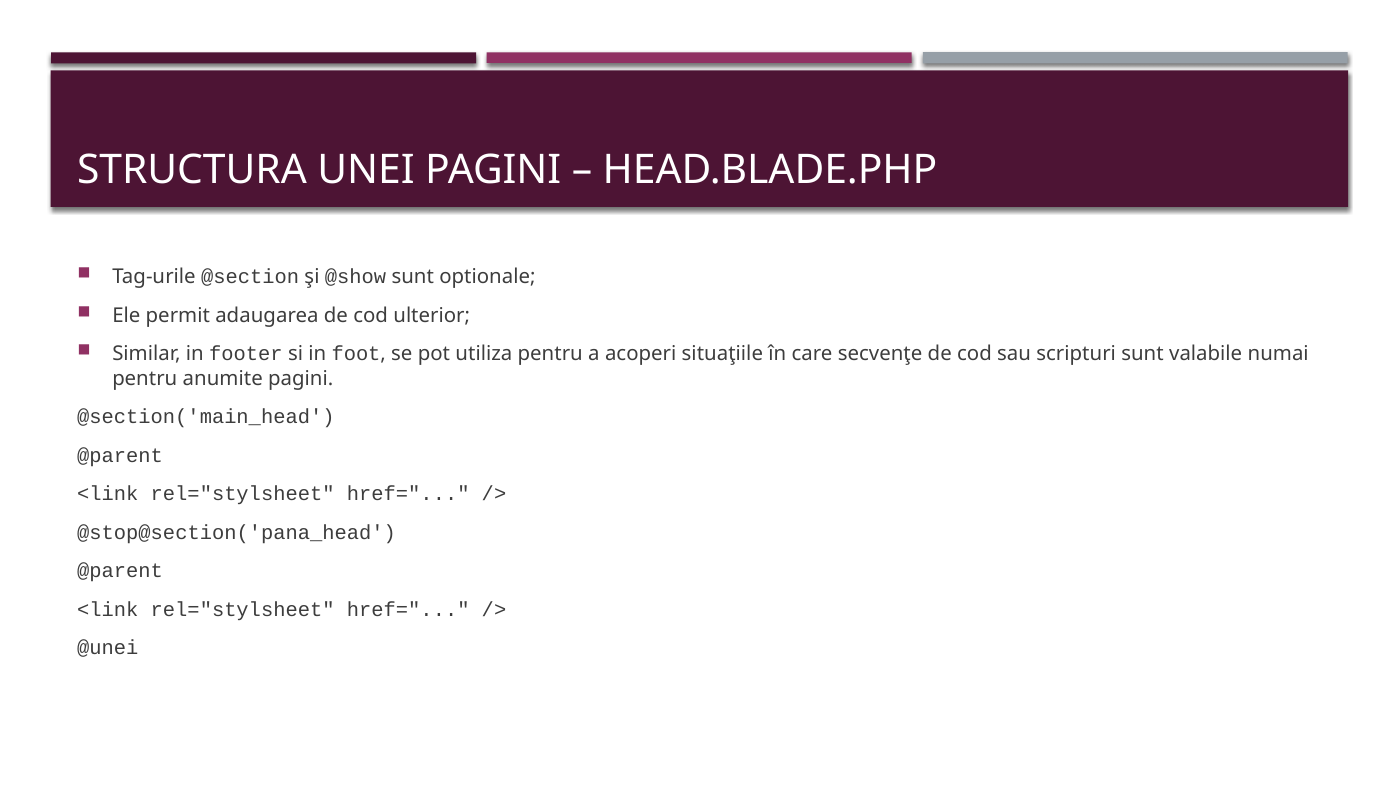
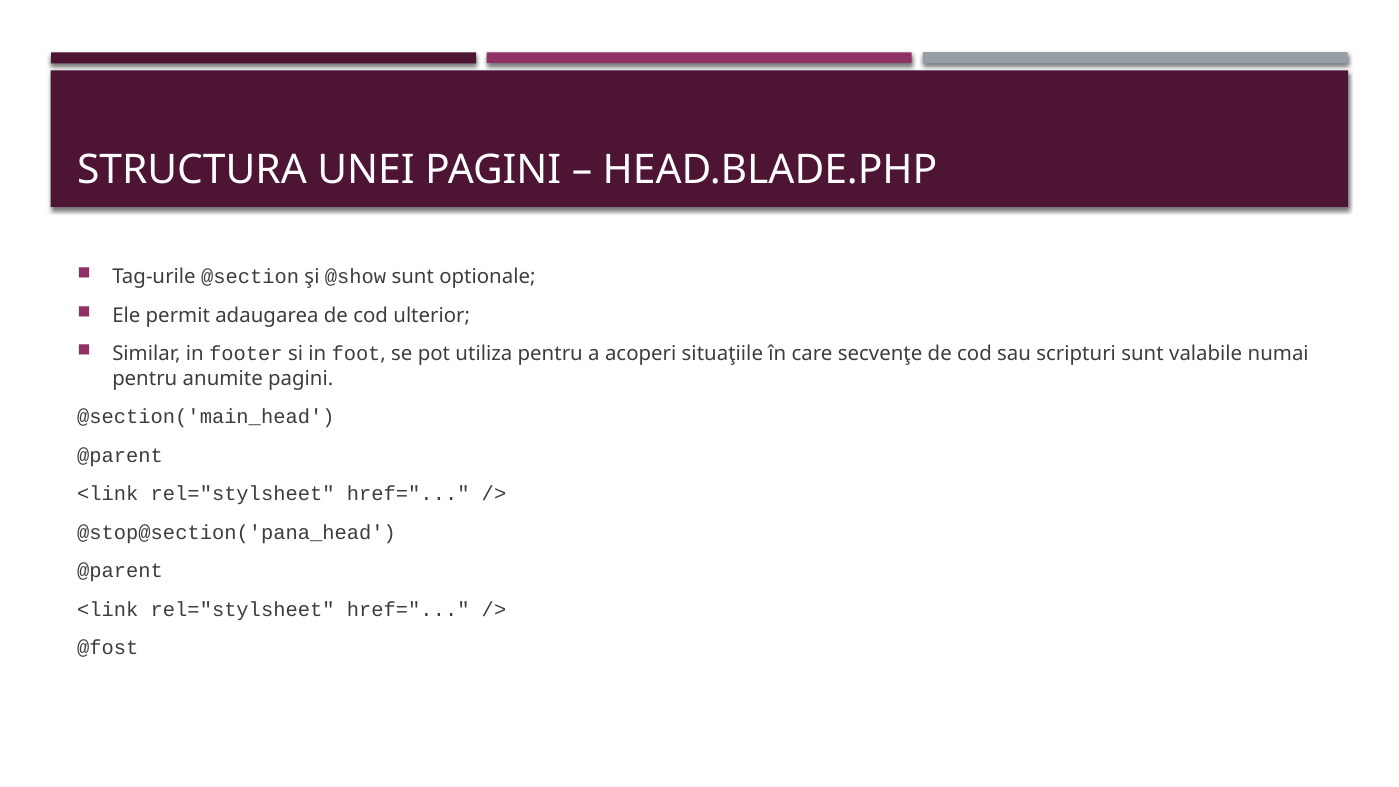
@unei: @unei -> @fost
